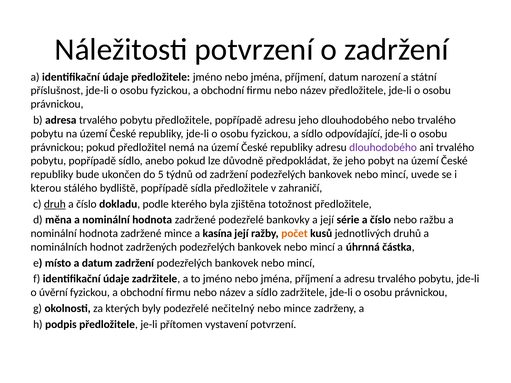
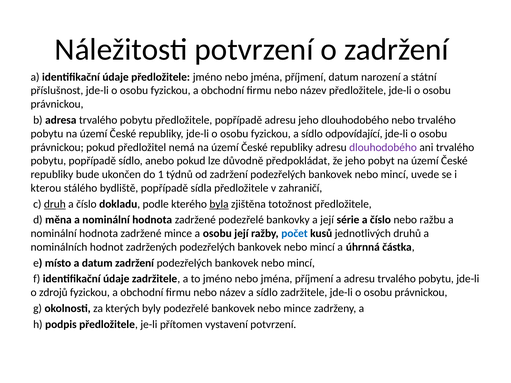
5: 5 -> 1
byla underline: none -> present
a kasína: kasína -> osobu
počet colour: orange -> blue
úvěrní: úvěrní -> zdrojů
podezřelé nečitelný: nečitelný -> bankovek
